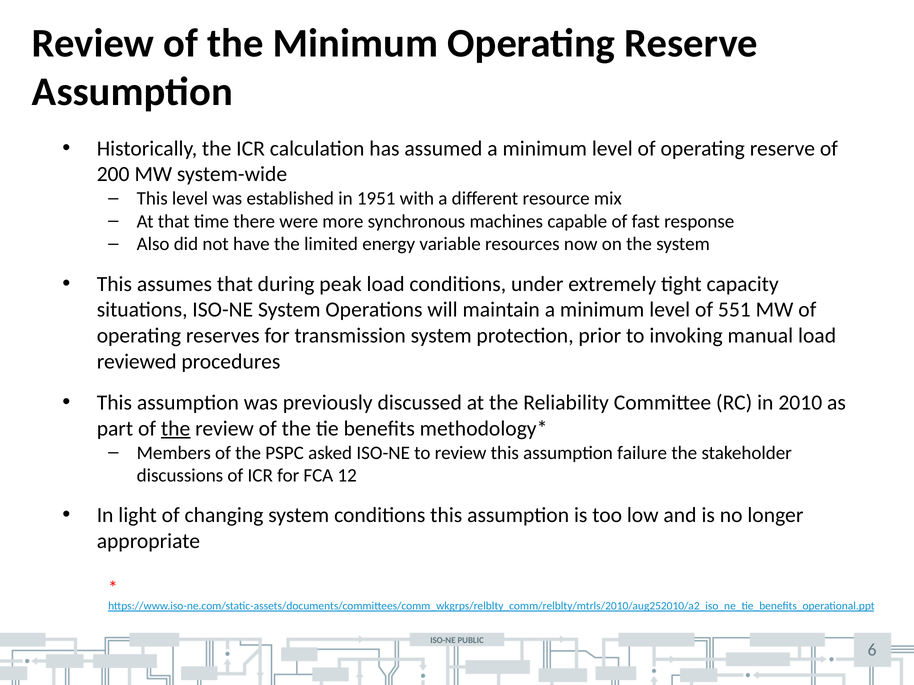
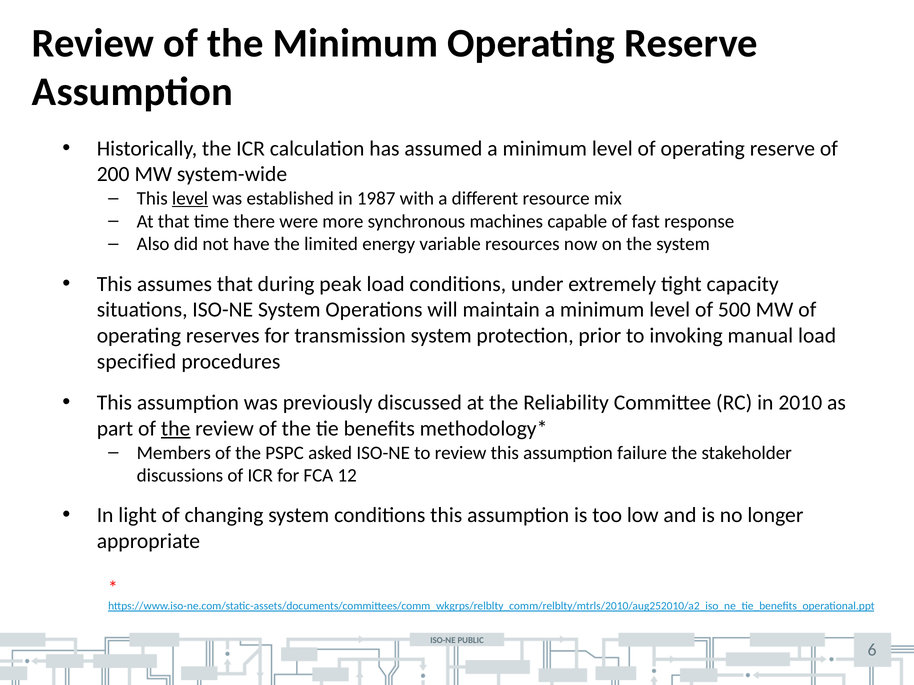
level at (190, 199) underline: none -> present
1951: 1951 -> 1987
551: 551 -> 500
reviewed: reviewed -> specified
